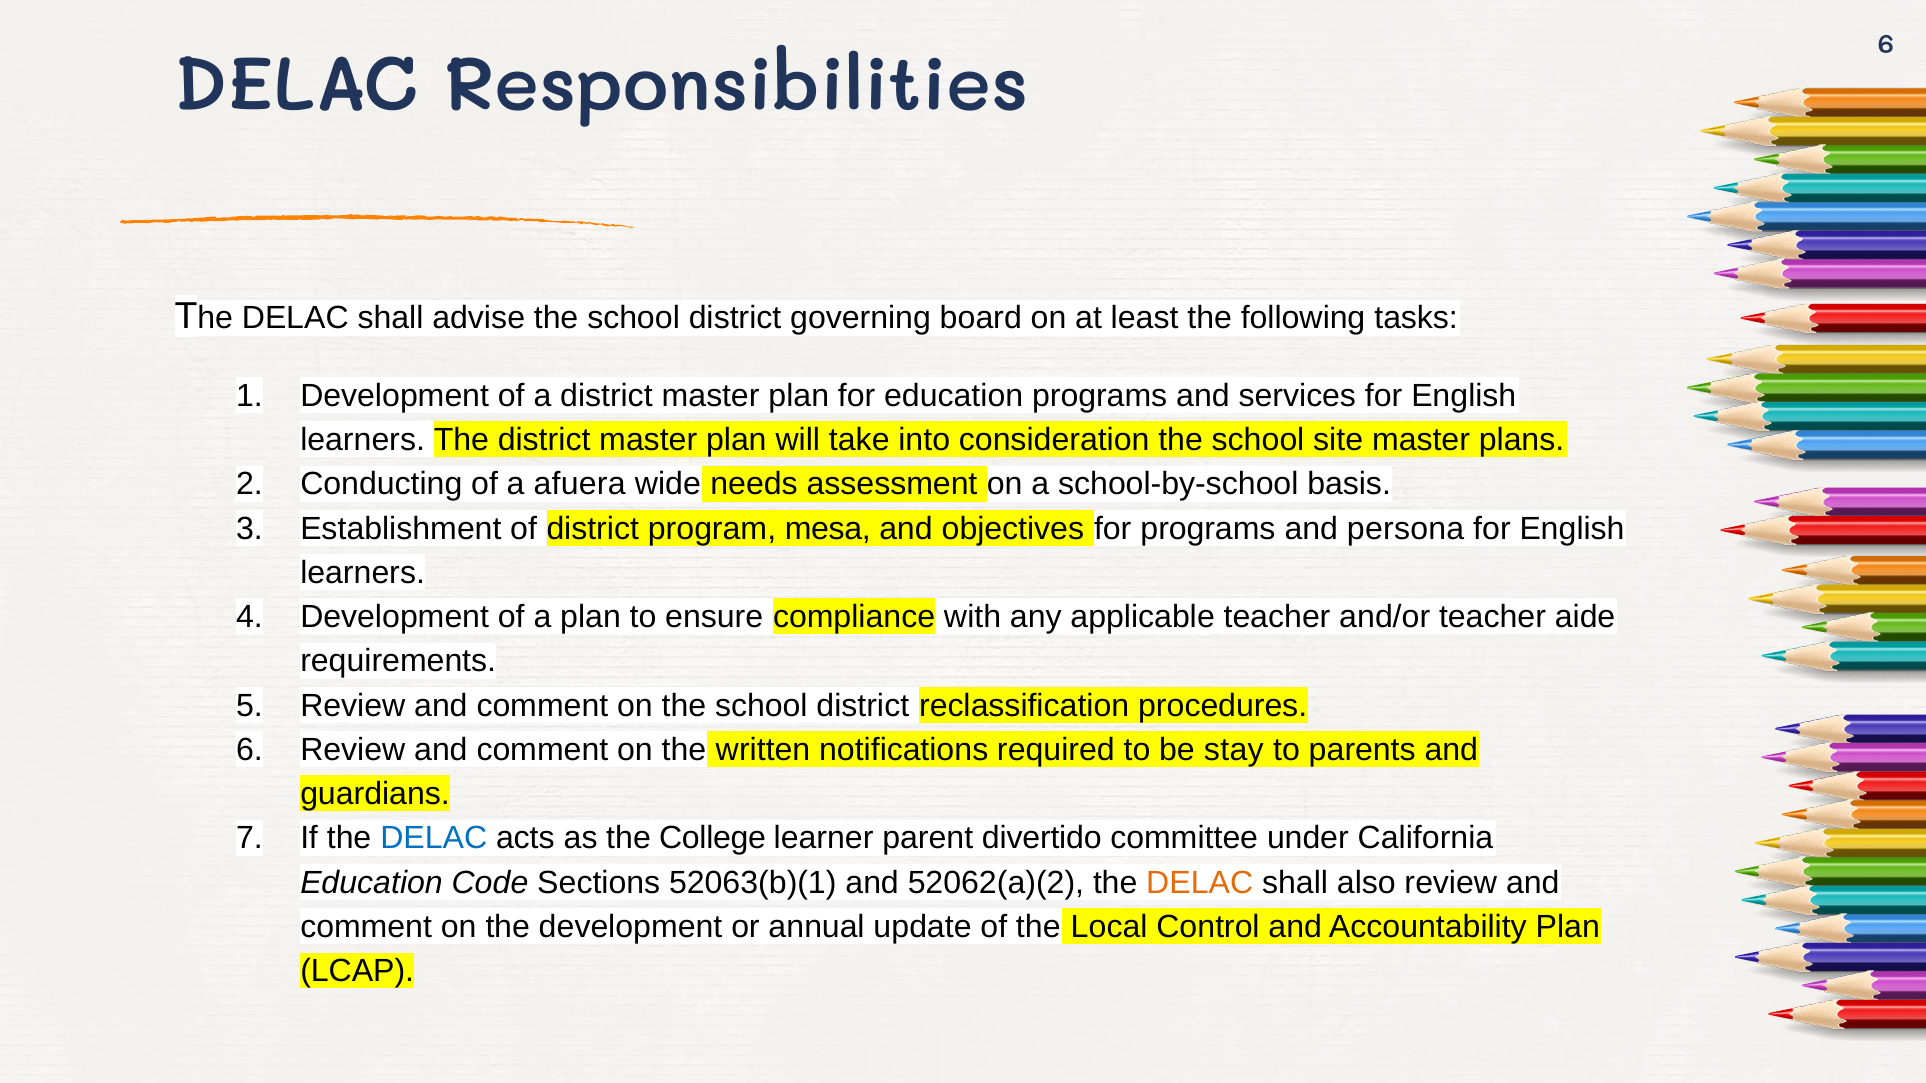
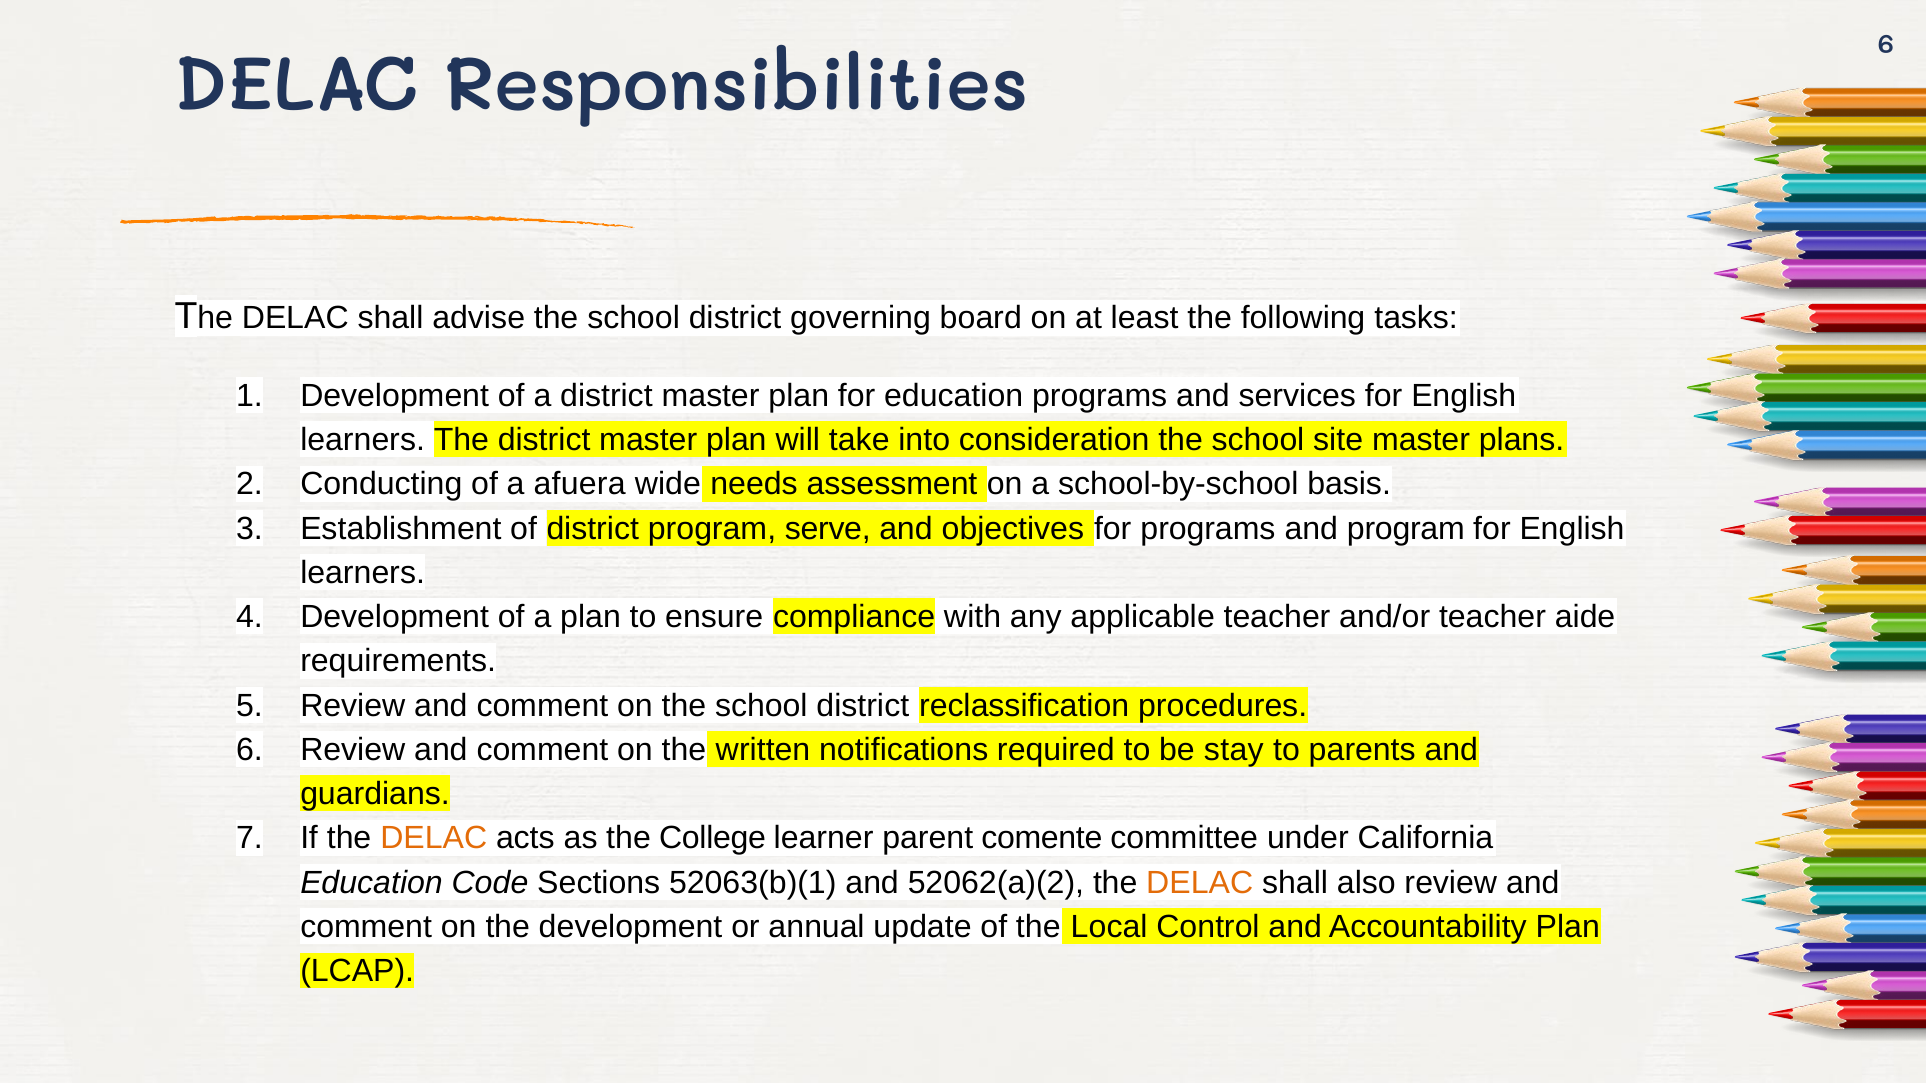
mesa: mesa -> serve
and persona: persona -> program
DELAC at (434, 839) colour: blue -> orange
divertido: divertido -> comente
